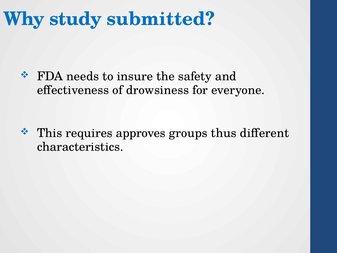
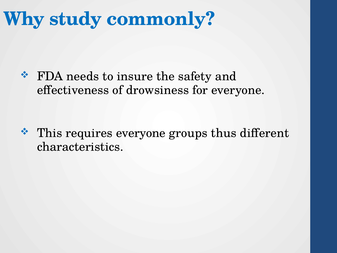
submitted: submitted -> commonly
requires approves: approves -> everyone
